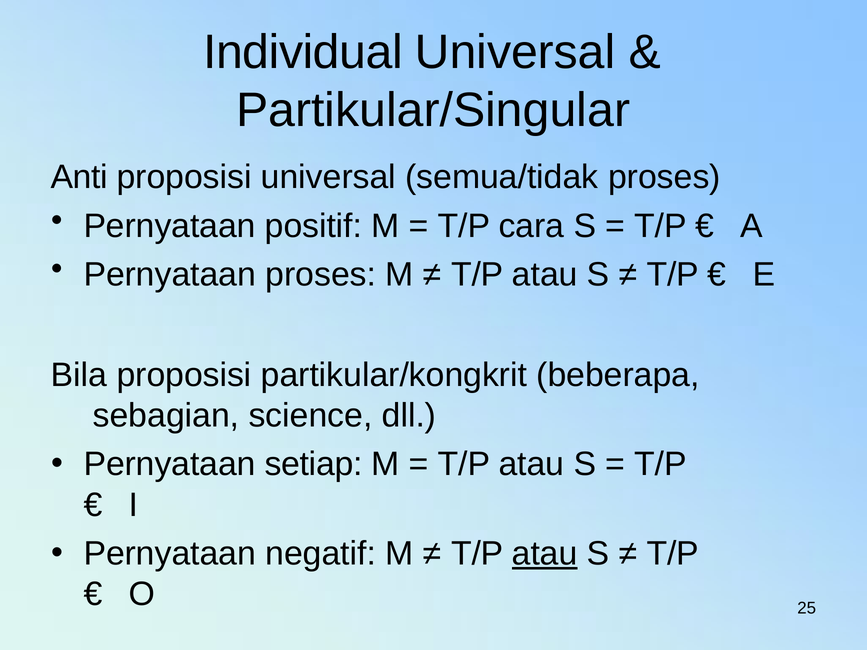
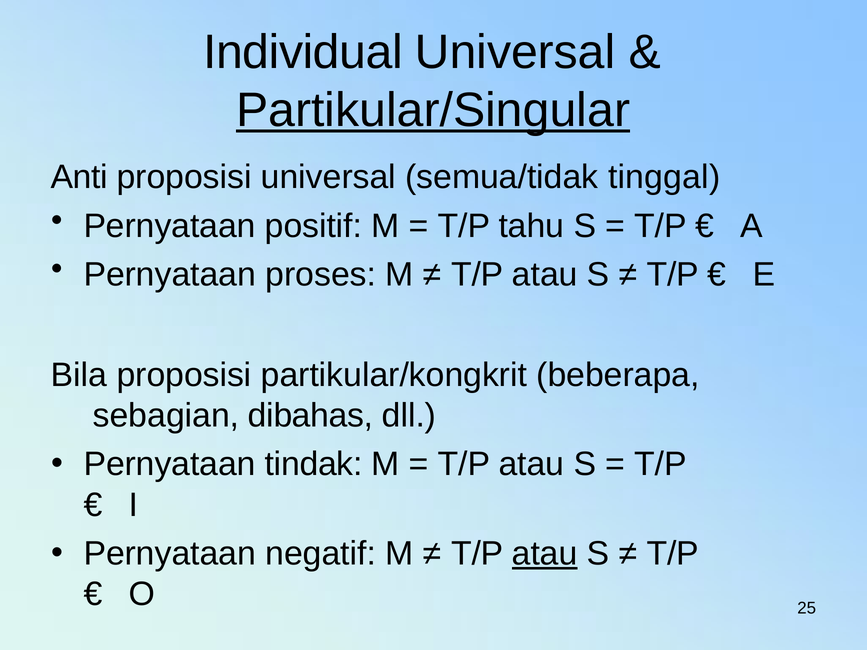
Partikular/Singular underline: none -> present
semua/tidak proses: proses -> tinggal
cara: cara -> tahu
science: science -> dibahas
setiap: setiap -> tindak
